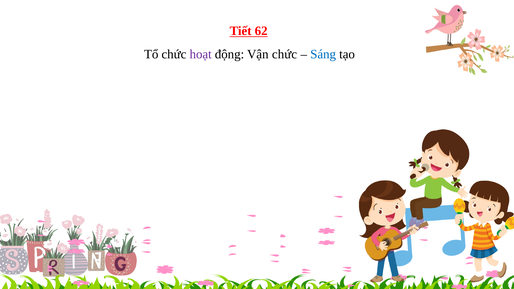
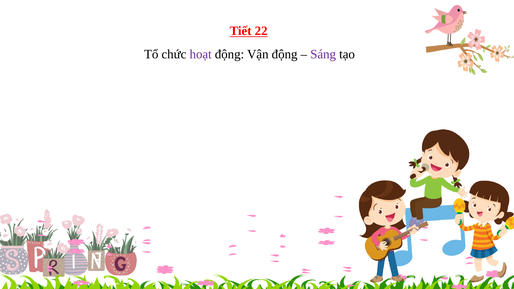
62: 62 -> 22
Vận chức: chức -> động
Sáng colour: blue -> purple
